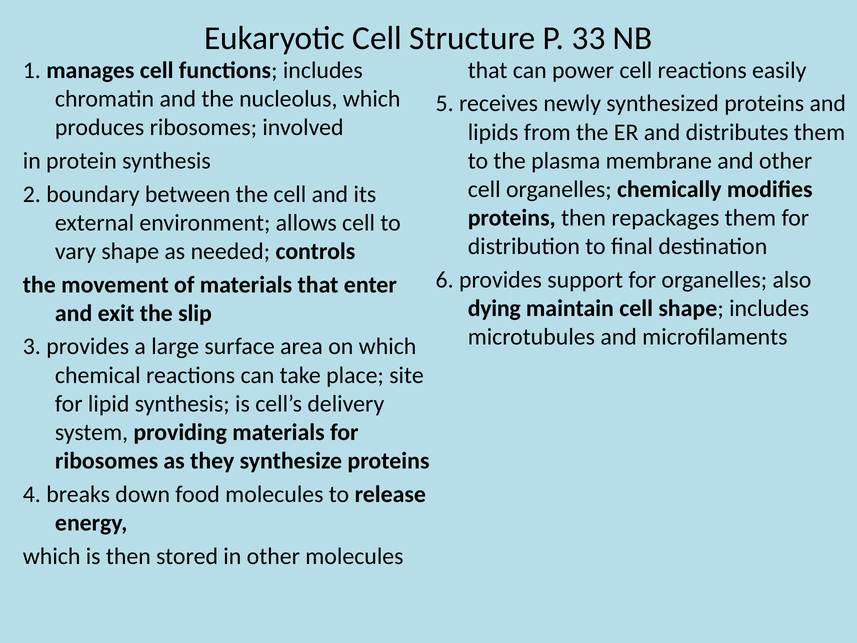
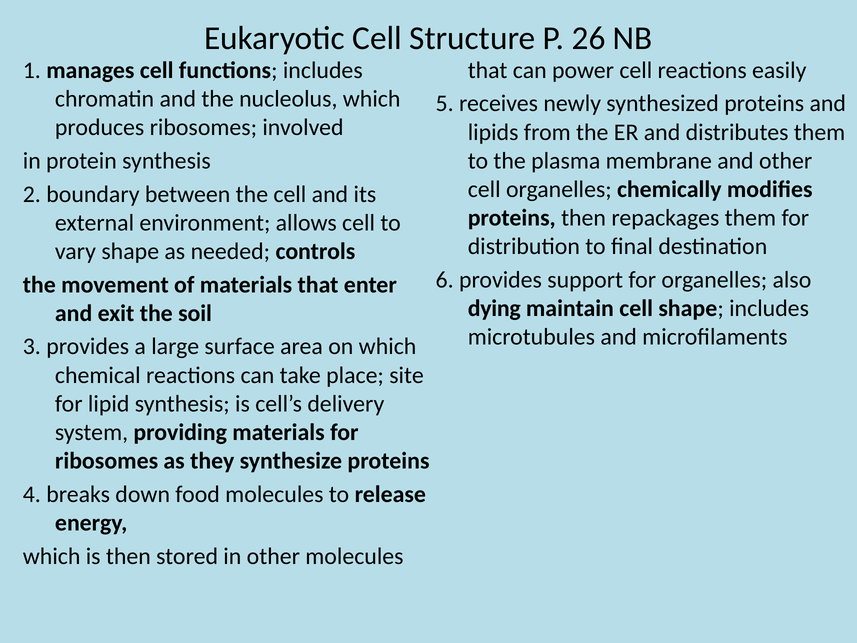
33: 33 -> 26
slip: slip -> soil
